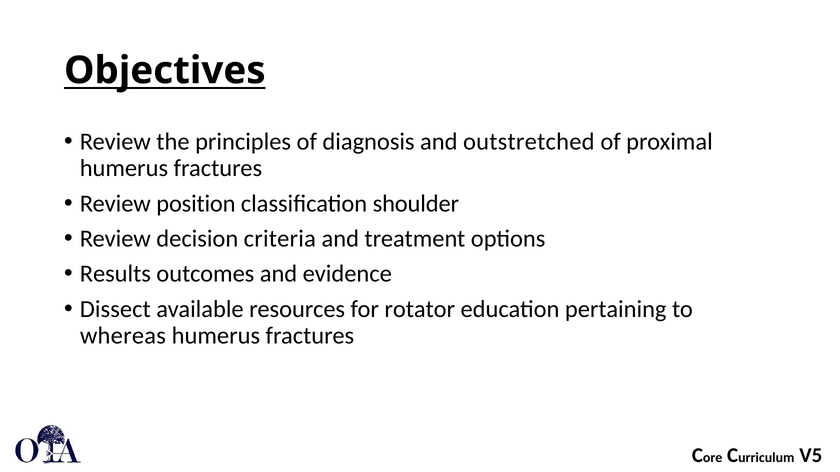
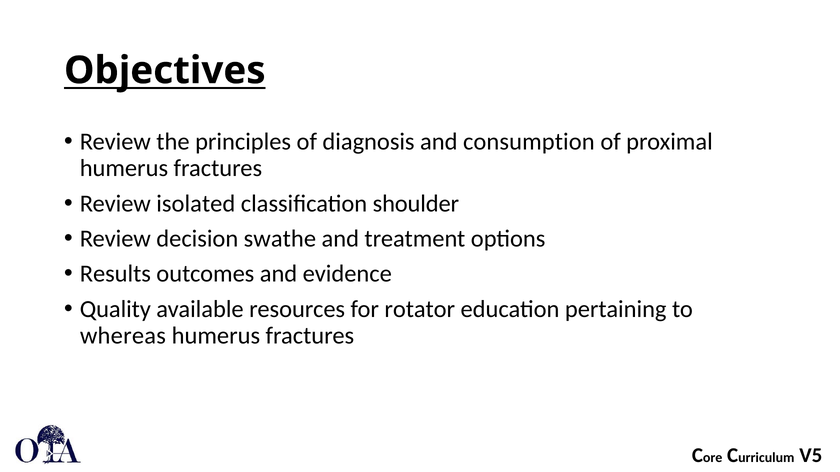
outstretched: outstretched -> consumption
position: position -> isolated
criteria: criteria -> swathe
Dissect: Dissect -> Quality
